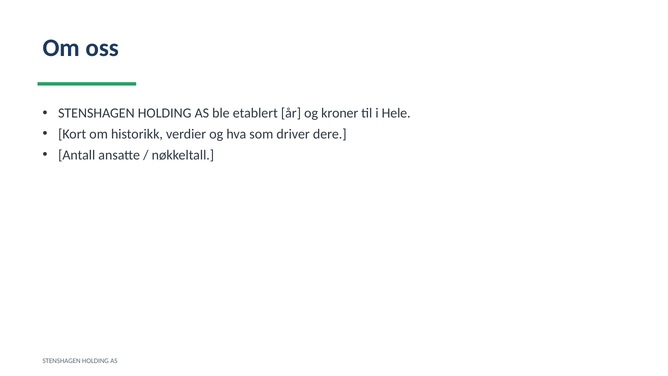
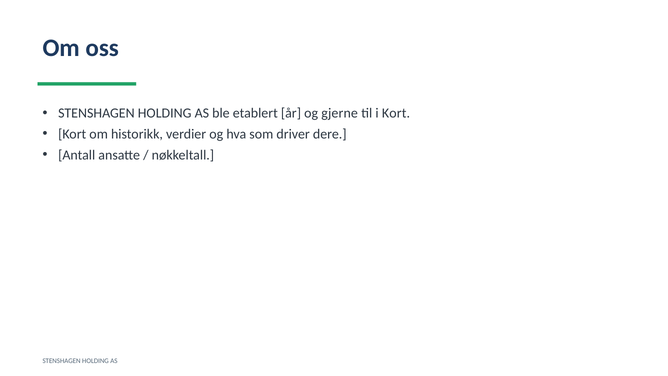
kroner: kroner -> gjerne
i Hele: Hele -> Kort
